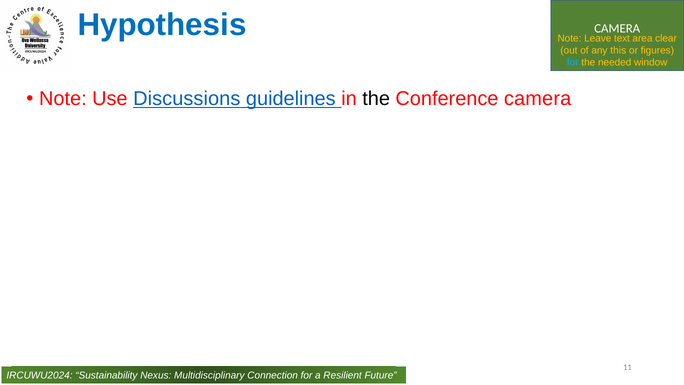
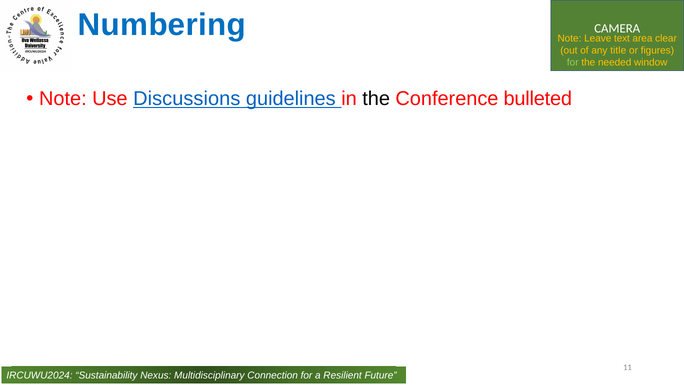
Hypothesis: Hypothesis -> Numbering
this: this -> title
for at (573, 62) colour: light blue -> light green
Conference camera: camera -> bulleted
